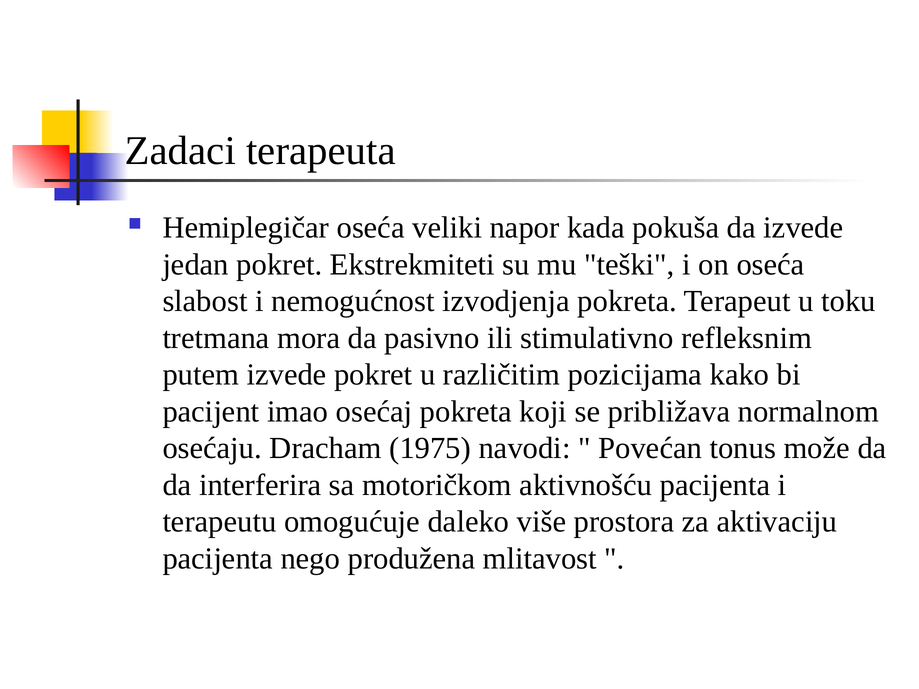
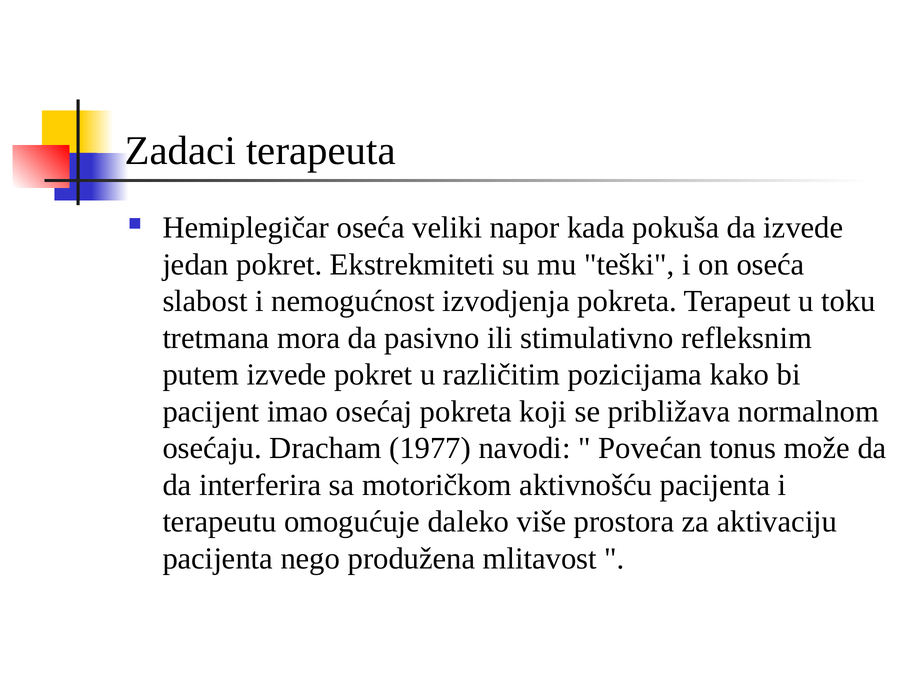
1975: 1975 -> 1977
